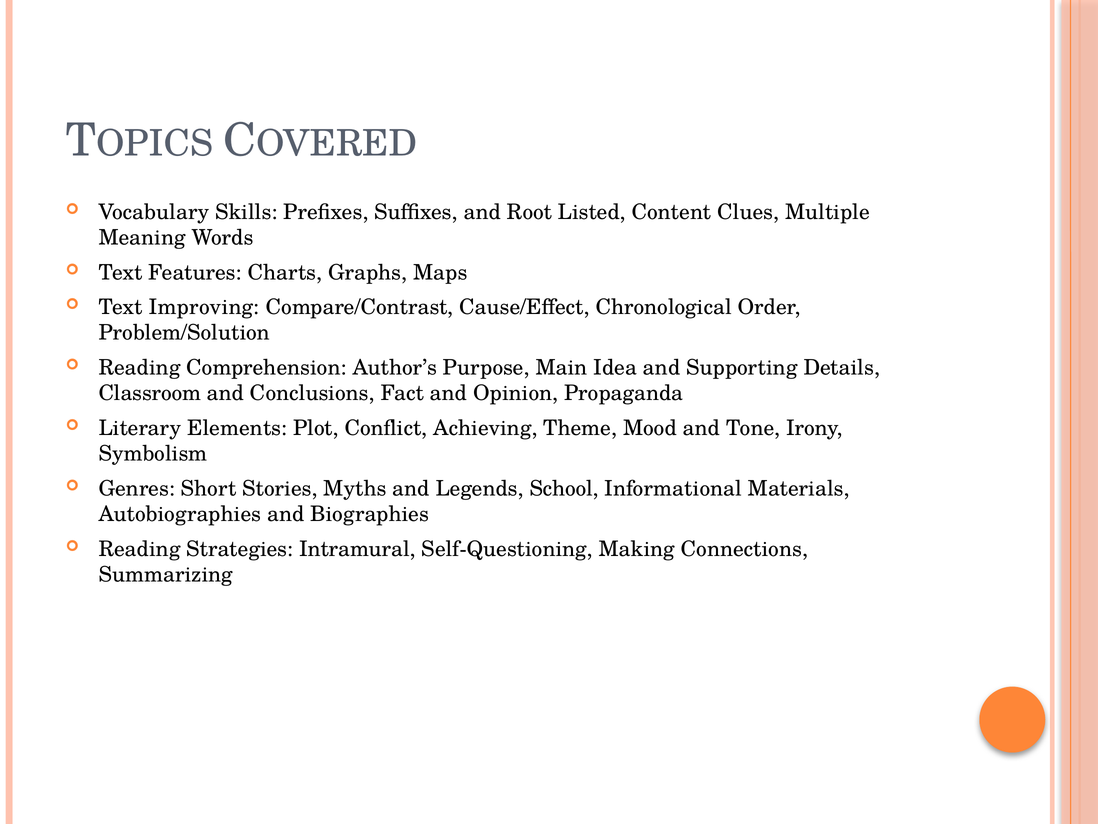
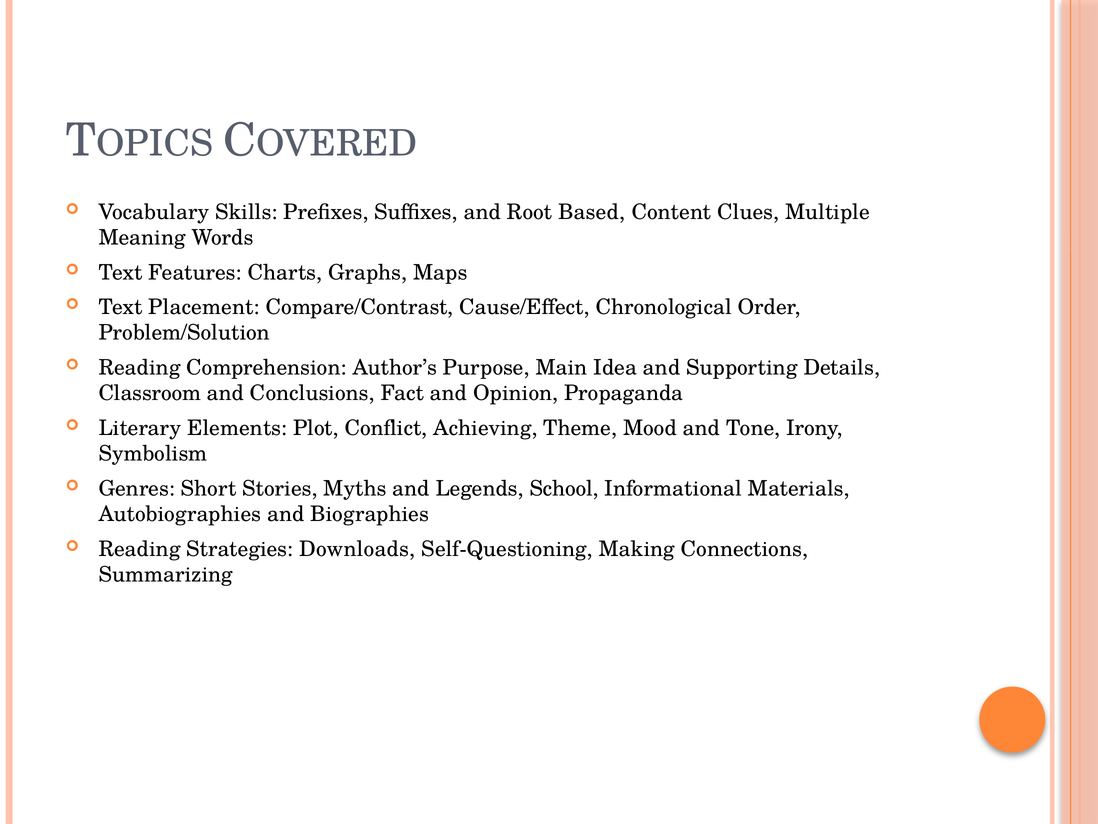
Listed: Listed -> Based
Improving: Improving -> Placement
Intramural: Intramural -> Downloads
